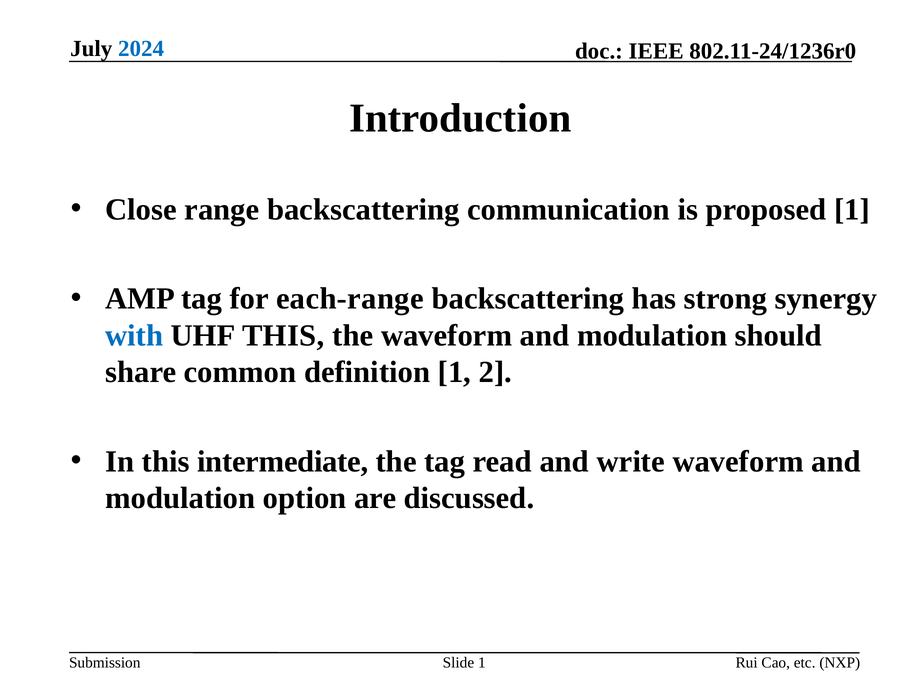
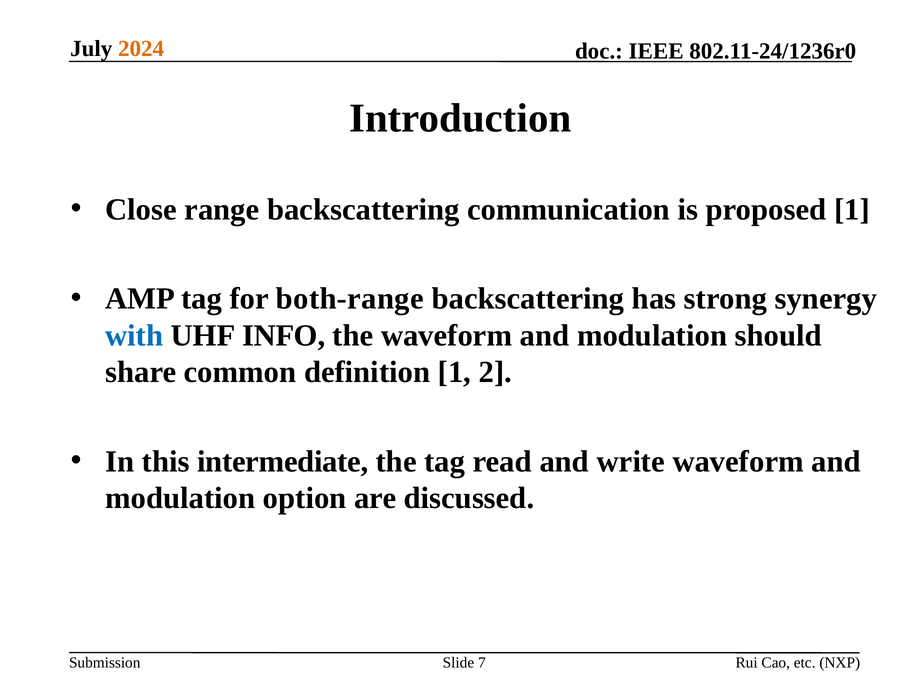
2024 colour: blue -> orange
each-range: each-range -> both-range
UHF THIS: THIS -> INFO
Slide 1: 1 -> 7
